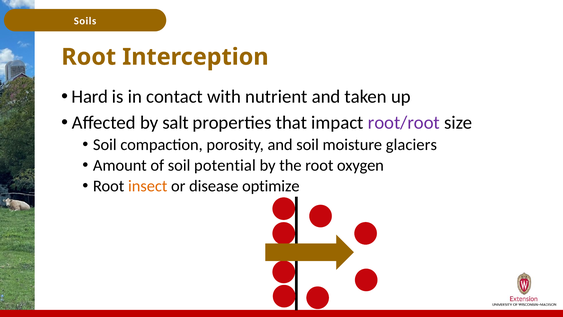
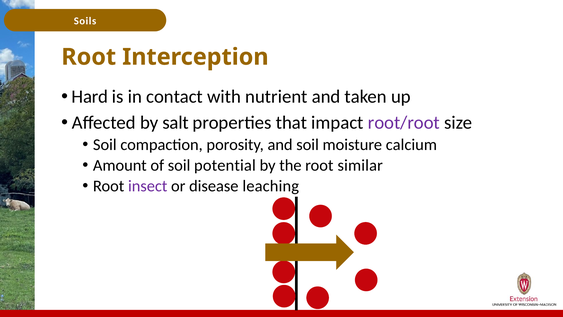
glaciers: glaciers -> calcium
oxygen: oxygen -> similar
insect colour: orange -> purple
optimize: optimize -> leaching
